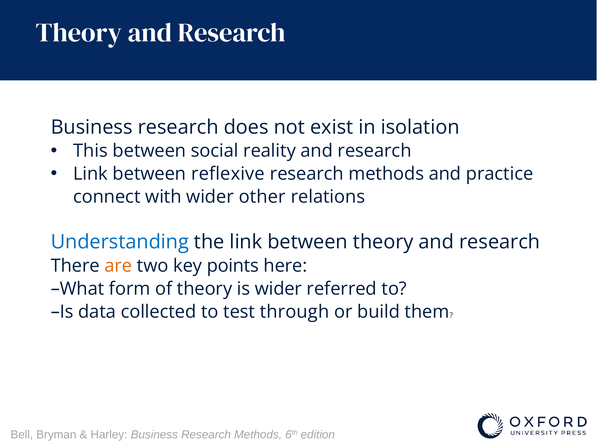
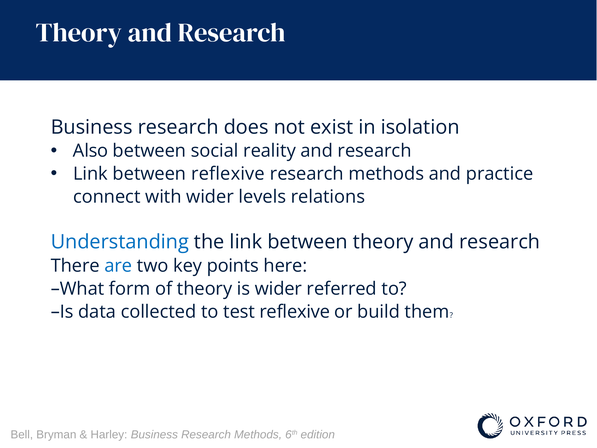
This: This -> Also
other: other -> levels
are colour: orange -> blue
test through: through -> reflexive
